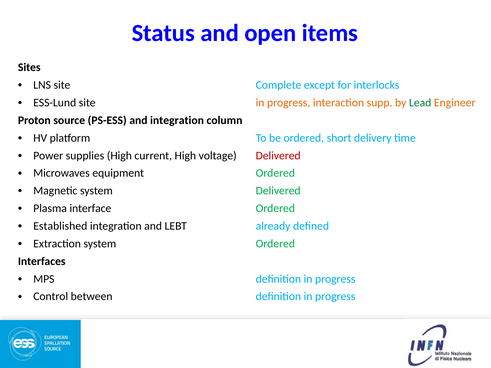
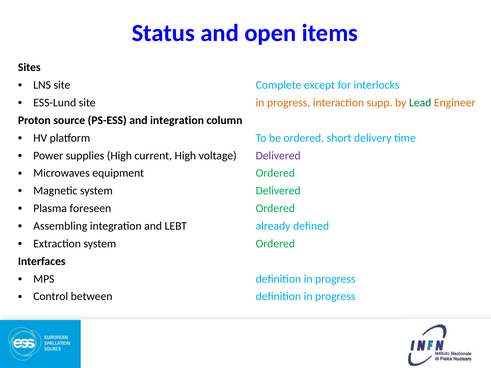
Delivered at (278, 156) colour: red -> purple
interface: interface -> foreseen
Established: Established -> Assembling
